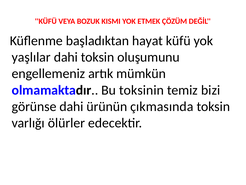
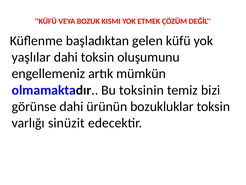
hayat: hayat -> gelen
çıkmasında: çıkmasında -> bozukluklar
ölürler: ölürler -> sinüzit
